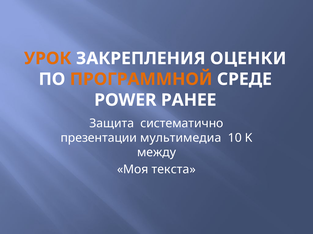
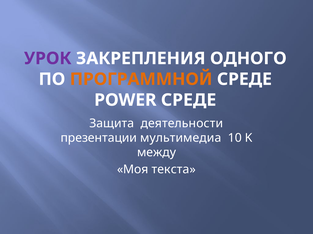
УРОК colour: orange -> purple
ОЦЕНКИ: ОЦЕНКИ -> ОДНОГО
POWER РАНЕЕ: РАНЕЕ -> СРЕДЕ
систематично: систематично -> деятельности
